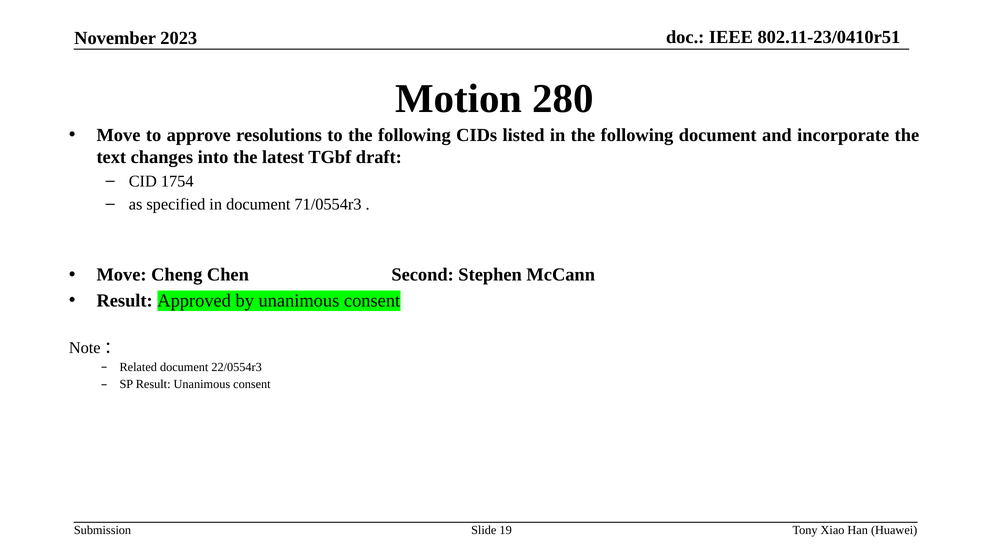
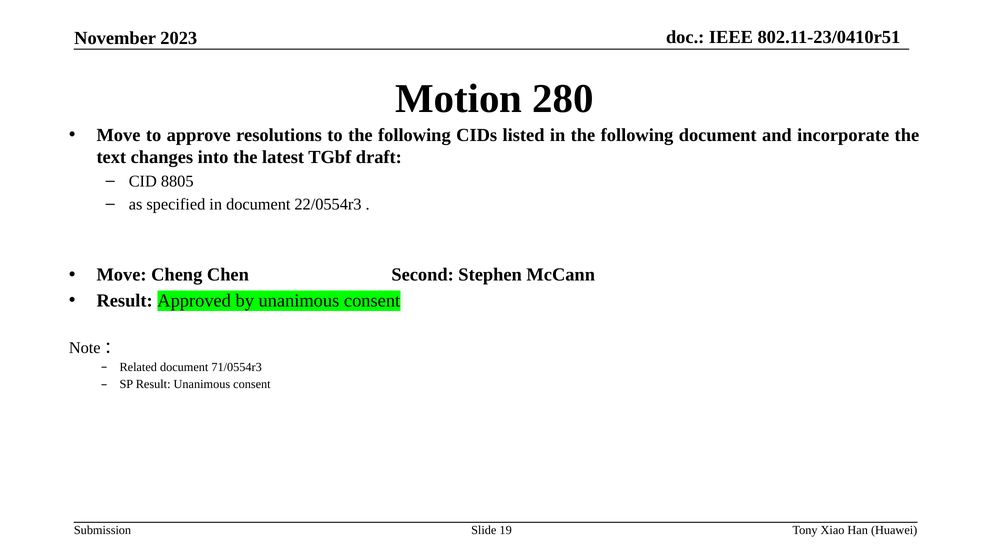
1754: 1754 -> 8805
71/0554r3: 71/0554r3 -> 22/0554r3
22/0554r3: 22/0554r3 -> 71/0554r3
